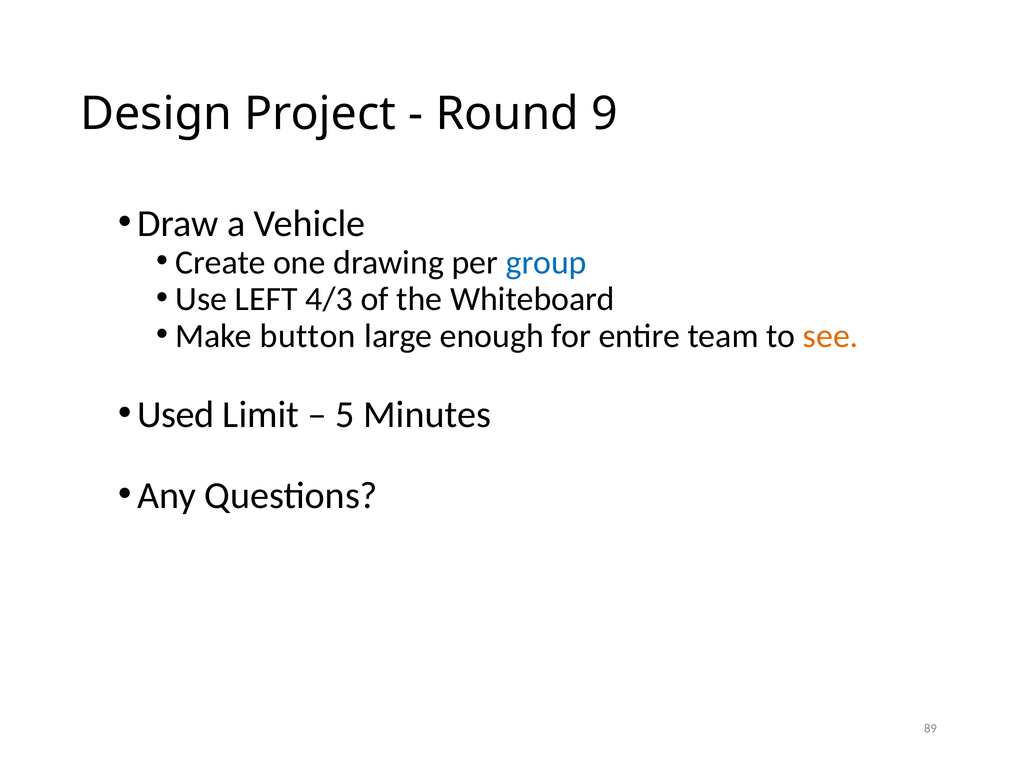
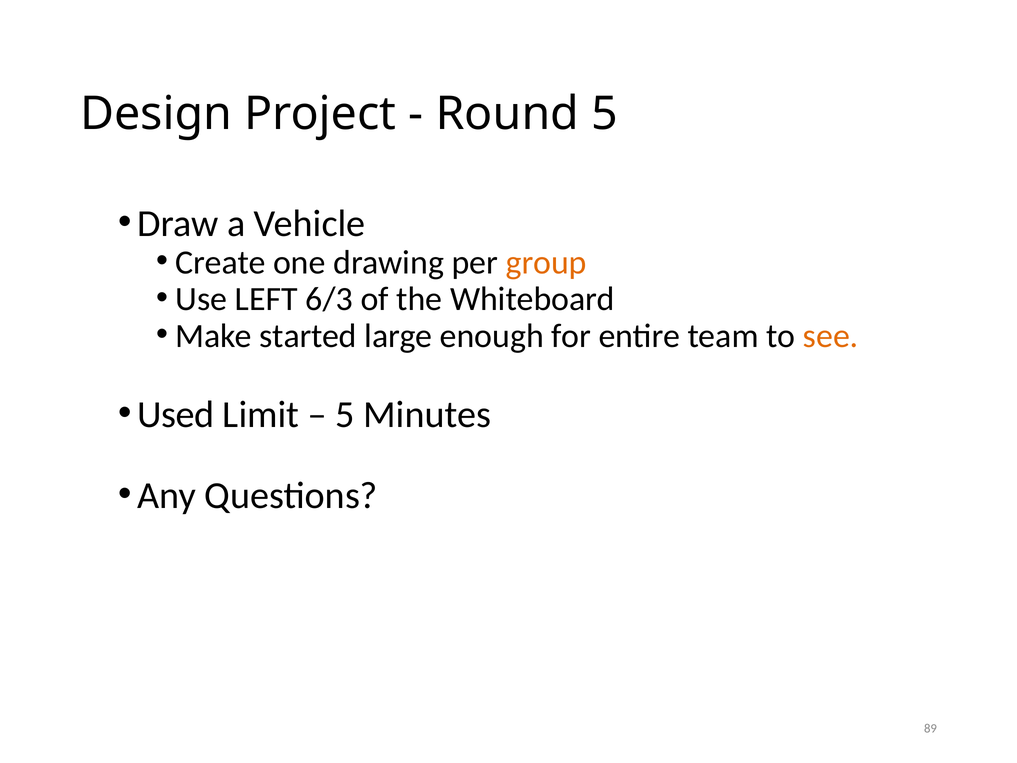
Round 9: 9 -> 5
group colour: blue -> orange
4/3: 4/3 -> 6/3
button: button -> started
